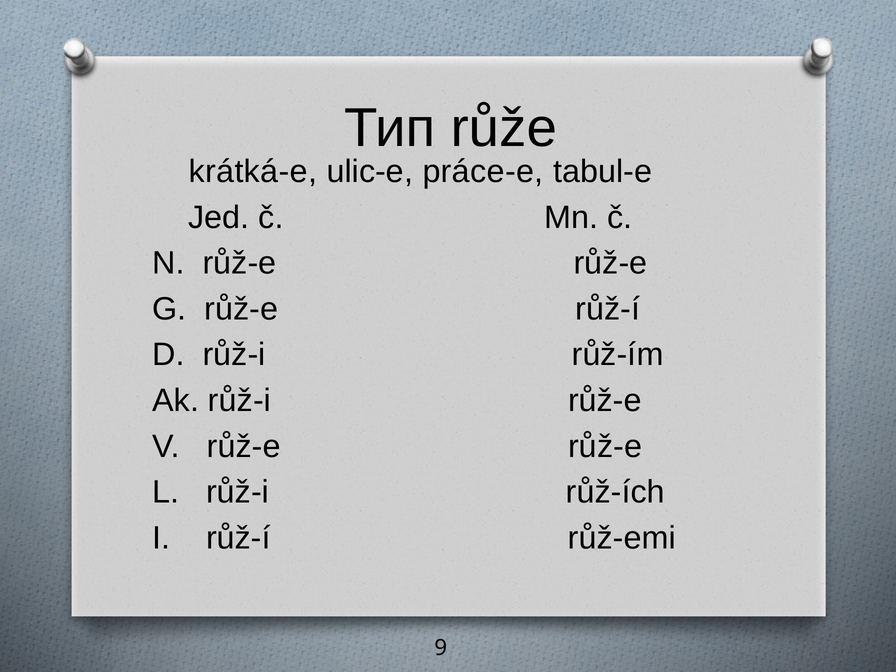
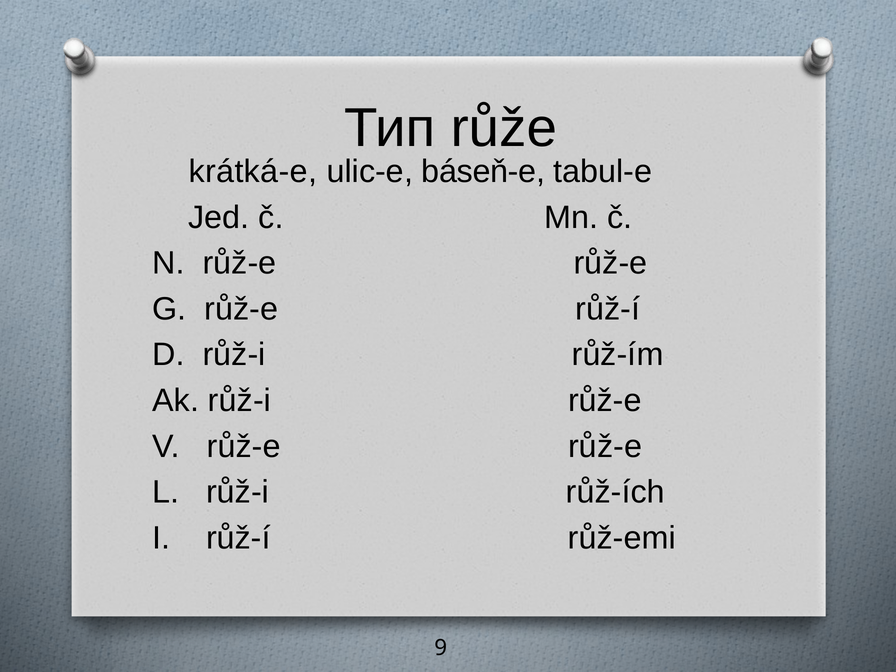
práce-e: práce-e -> báseň-e
